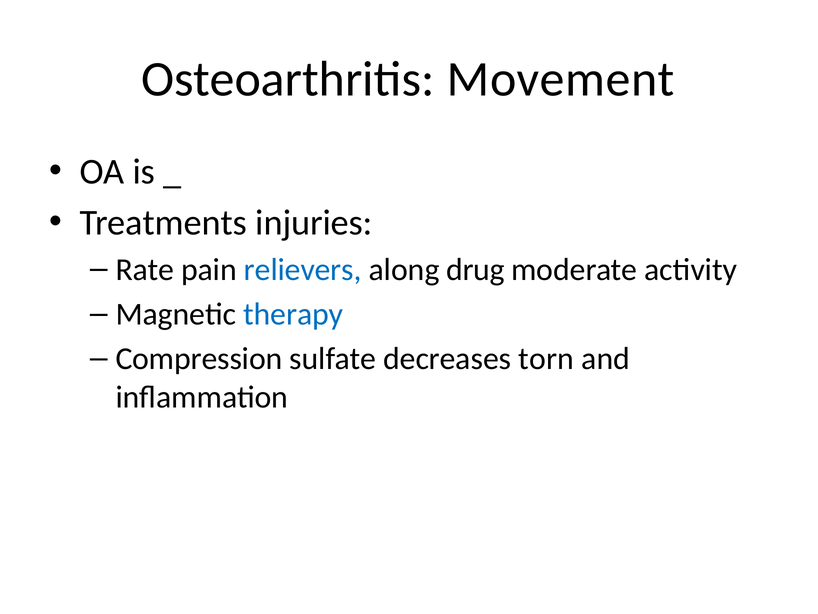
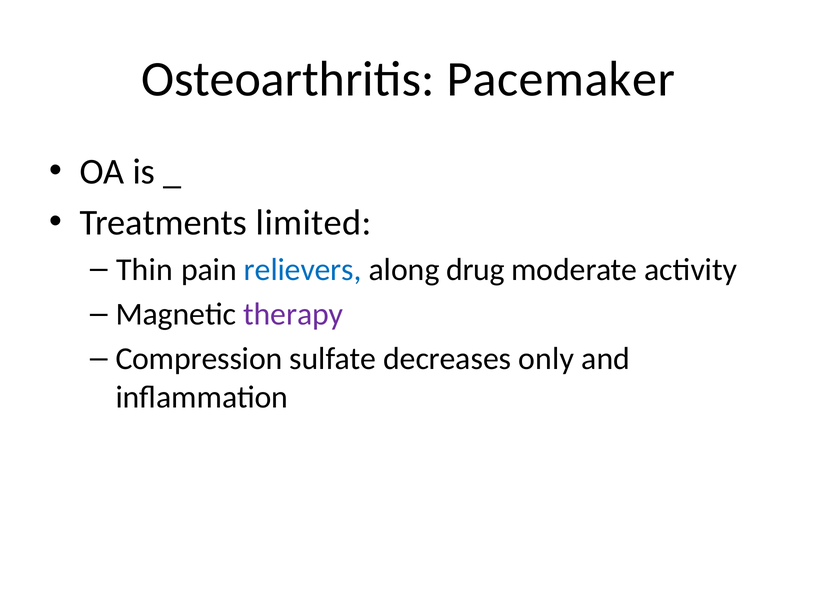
Movement: Movement -> Pacemaker
injuries: injuries -> limited
Rate: Rate -> Thin
therapy colour: blue -> purple
torn: torn -> only
